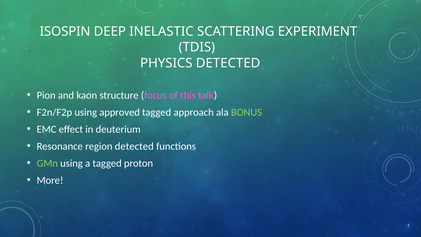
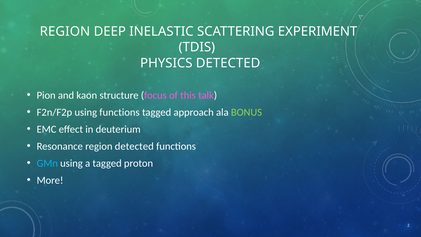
ISOSPIN at (65, 31): ISOSPIN -> REGION
using approved: approved -> functions
GMn colour: light green -> light blue
